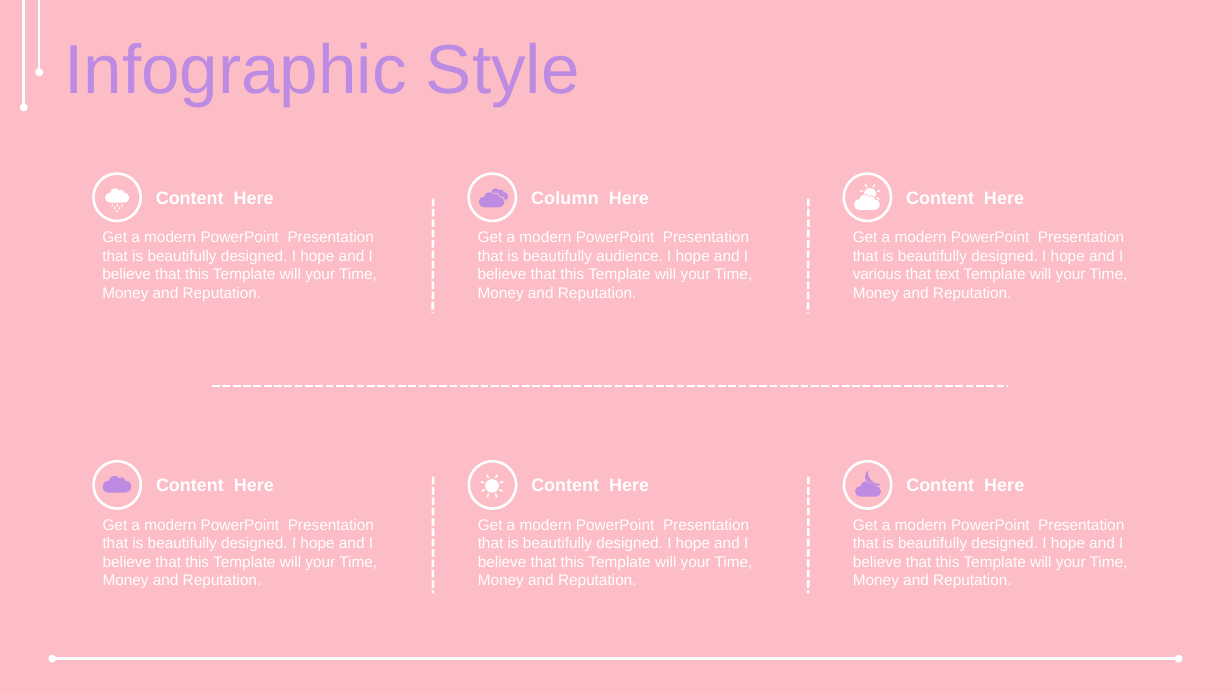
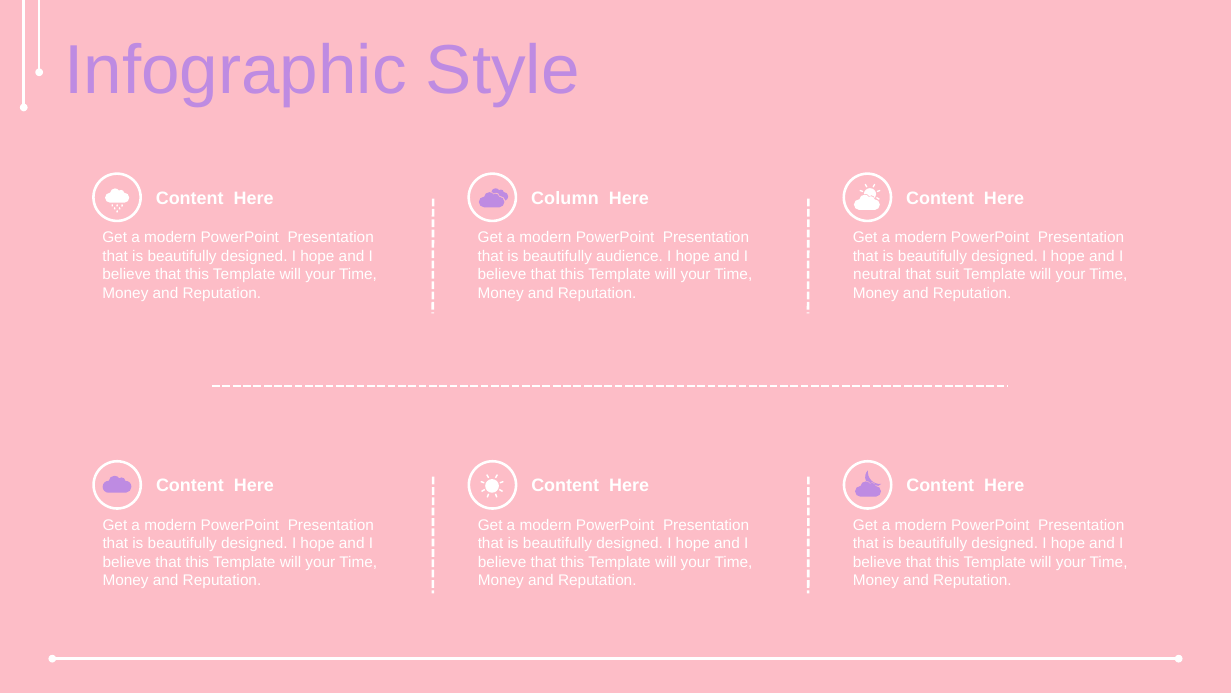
various: various -> neutral
text: text -> suit
